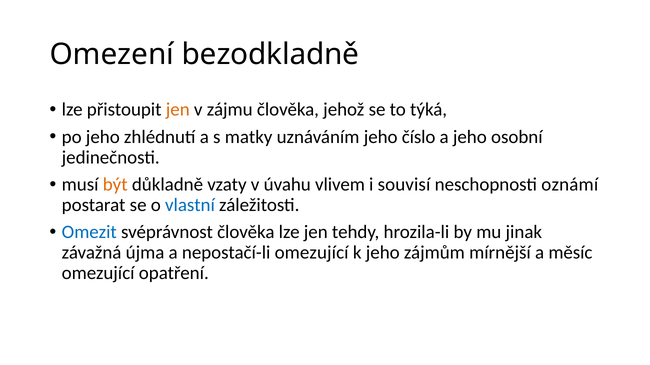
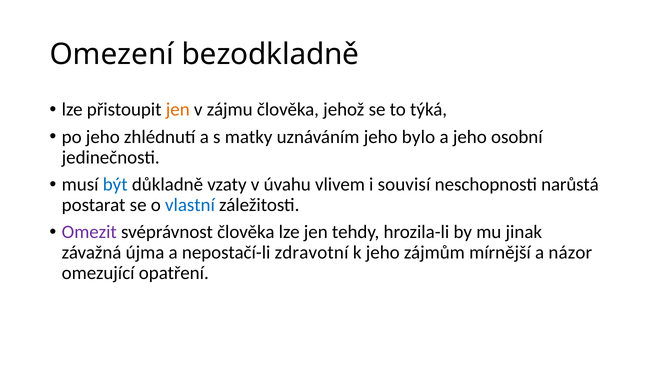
číslo: číslo -> bylo
být colour: orange -> blue
oznámí: oznámí -> narůstá
Omezit colour: blue -> purple
nepostačí-li omezující: omezující -> zdravotní
měsíc: měsíc -> názor
